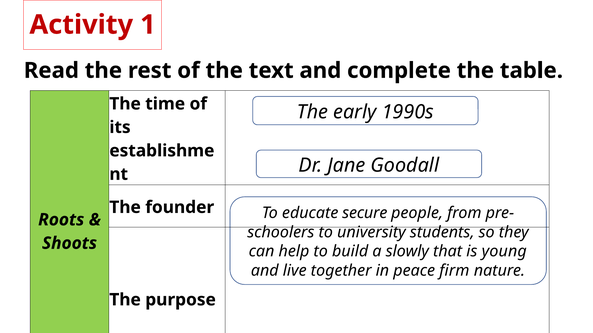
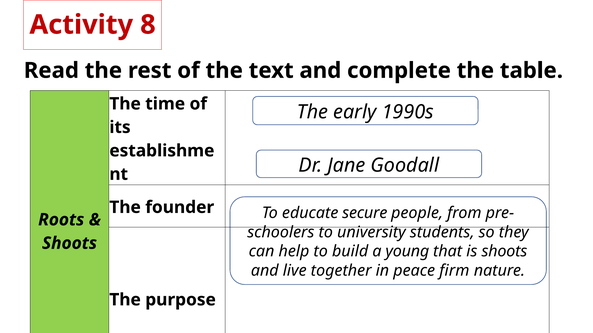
1: 1 -> 8
slowly: slowly -> young
is young: young -> shoots
